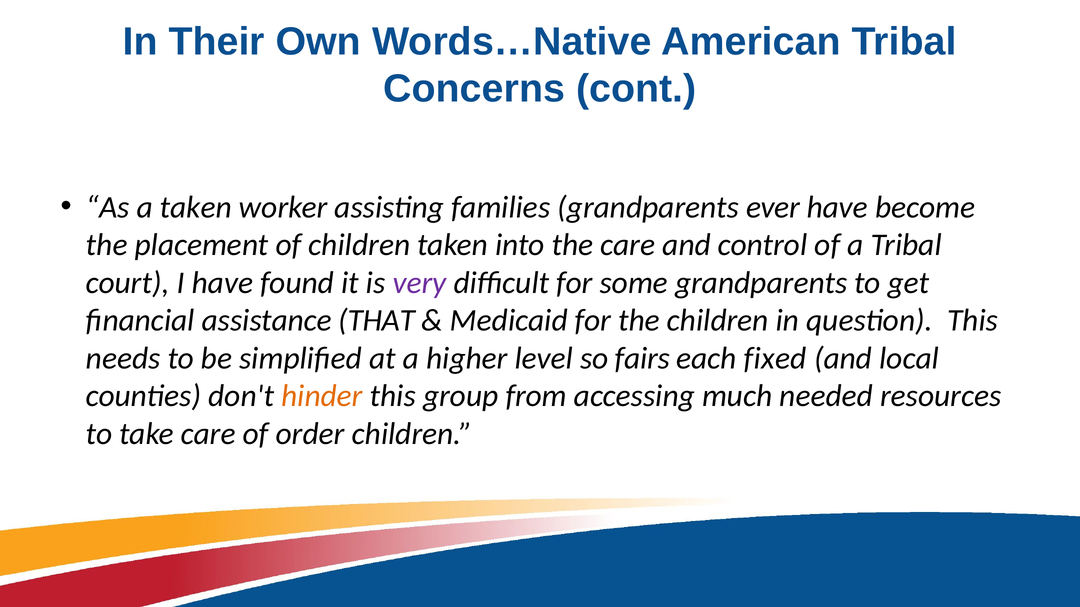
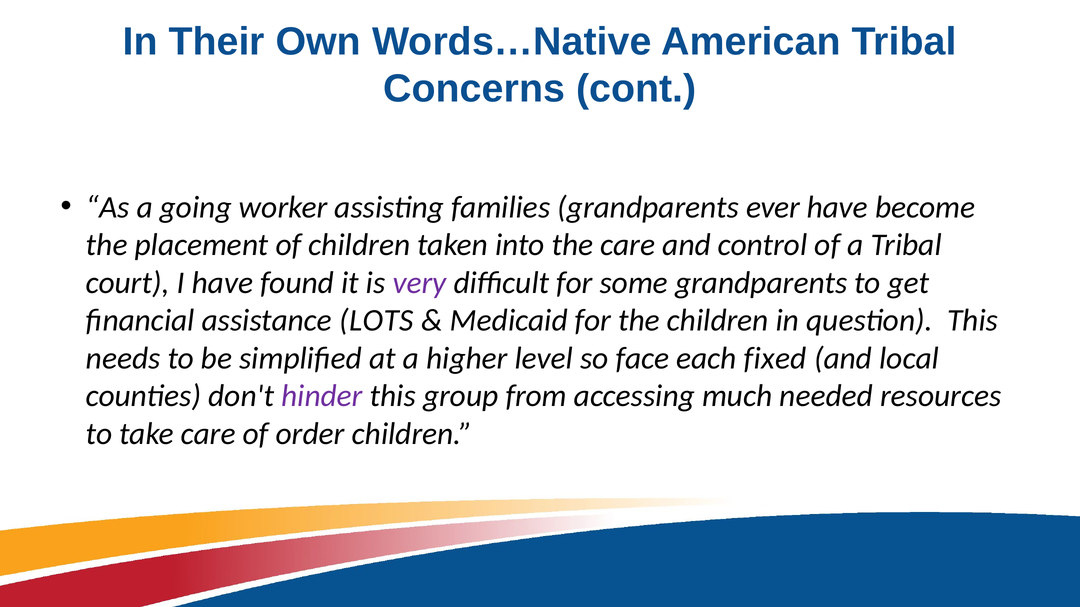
a taken: taken -> going
THAT: THAT -> LOTS
fairs: fairs -> face
hinder colour: orange -> purple
